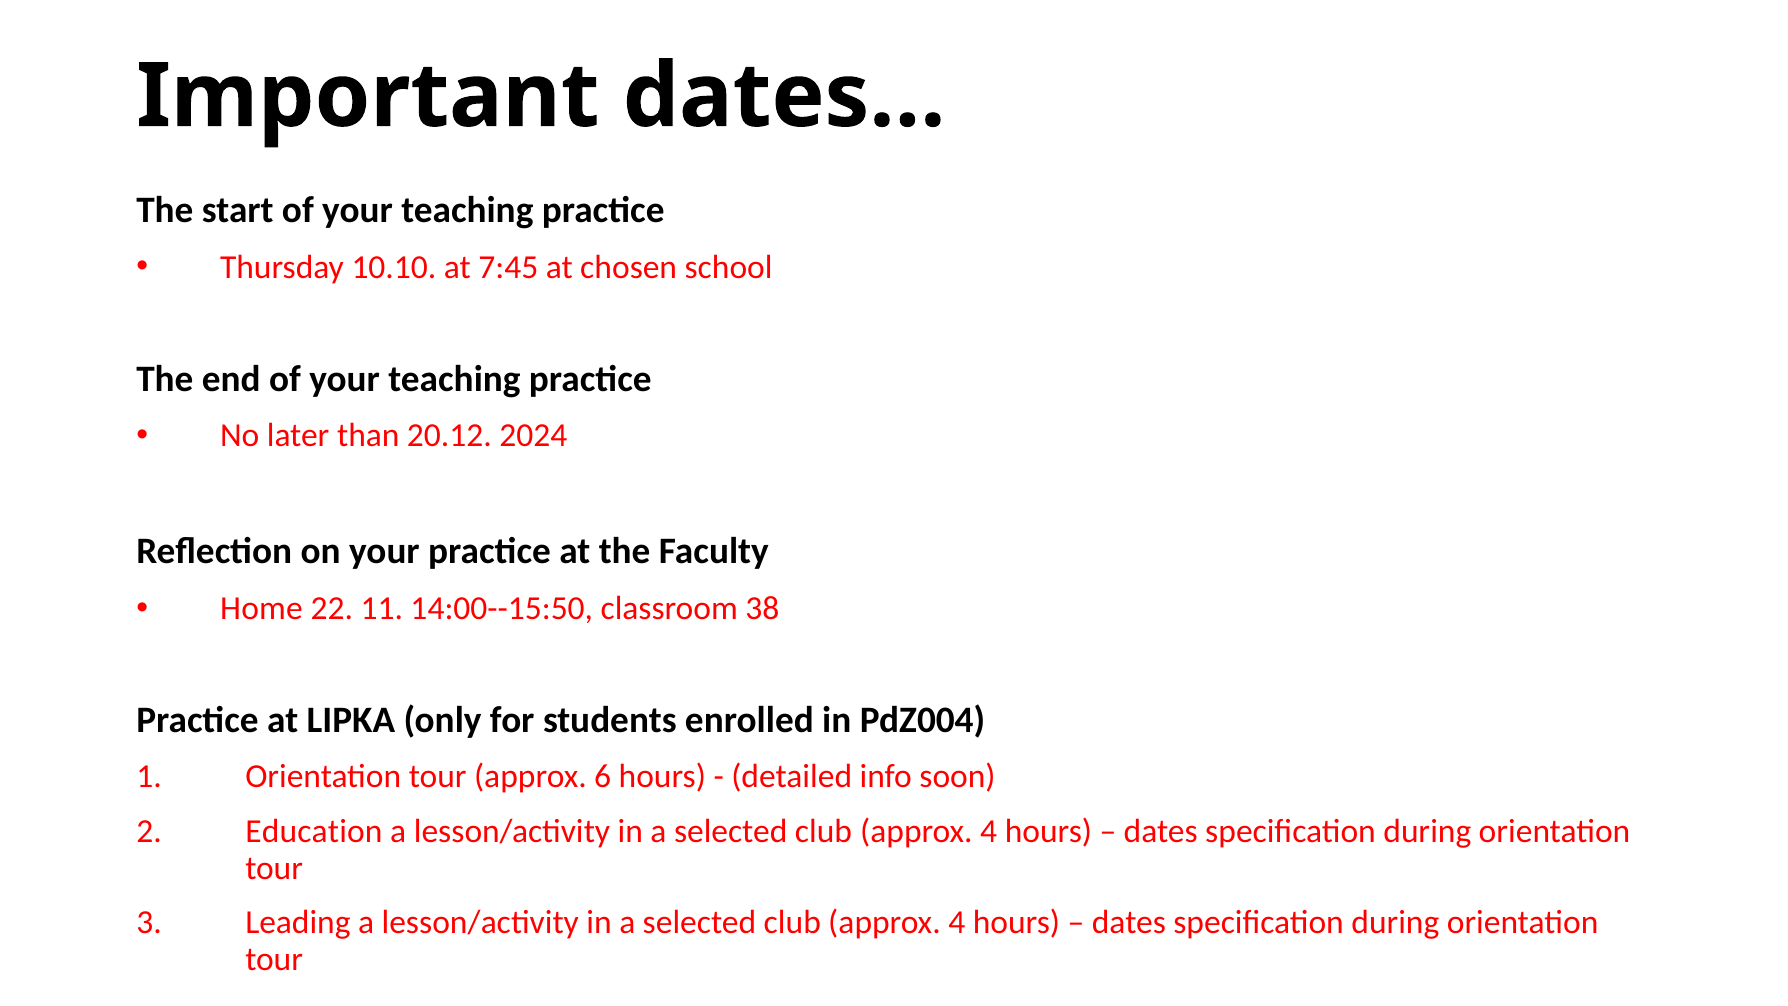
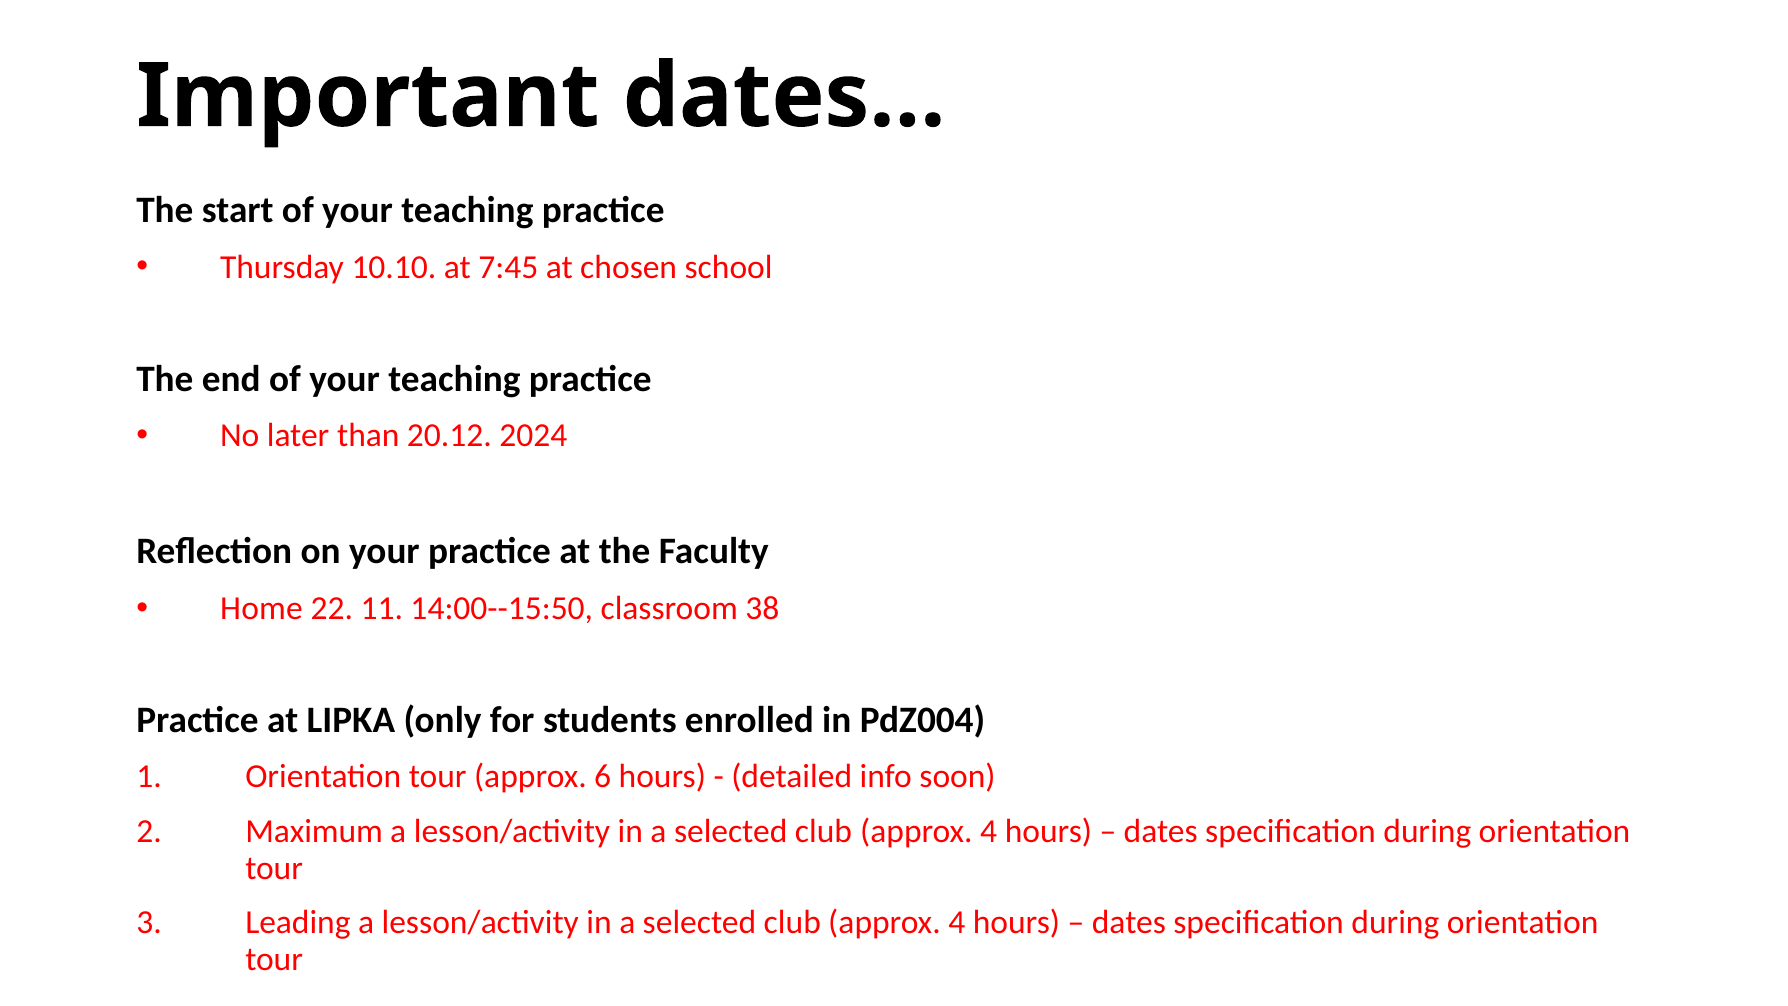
Education: Education -> Maximum
